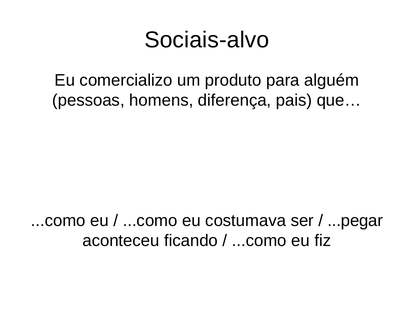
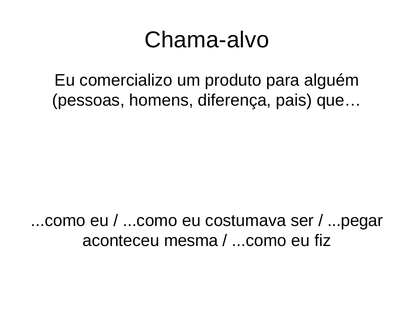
Sociais-alvo: Sociais-alvo -> Chama-alvo
ficando: ficando -> mesma
